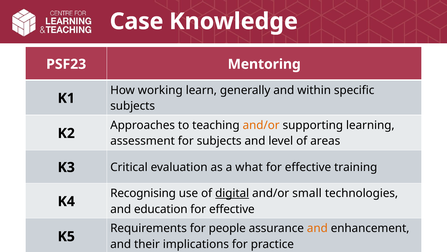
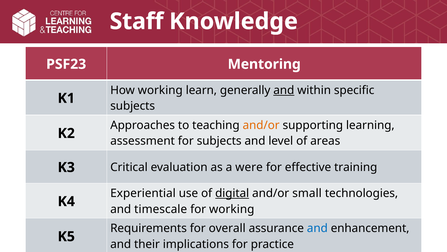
Case: Case -> Staff
and at (284, 90) underline: none -> present
what: what -> were
Recognising: Recognising -> Experiential
education: education -> timescale
effective at (232, 209): effective -> working
people: people -> overall
and at (317, 228) colour: orange -> blue
